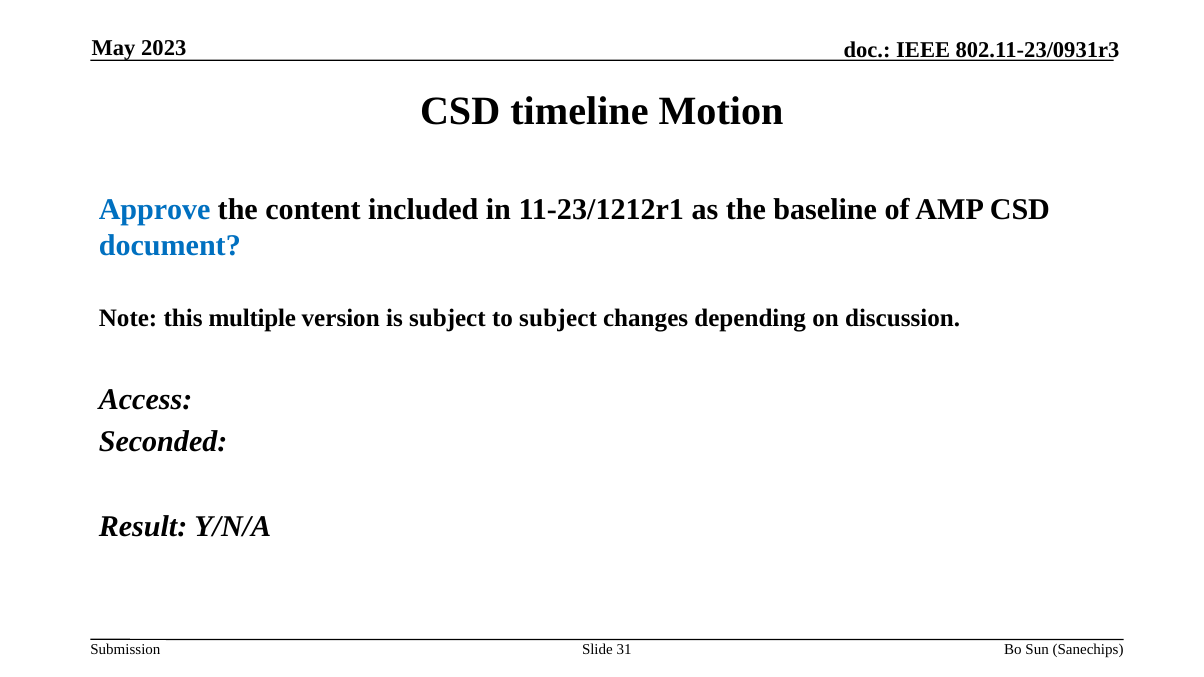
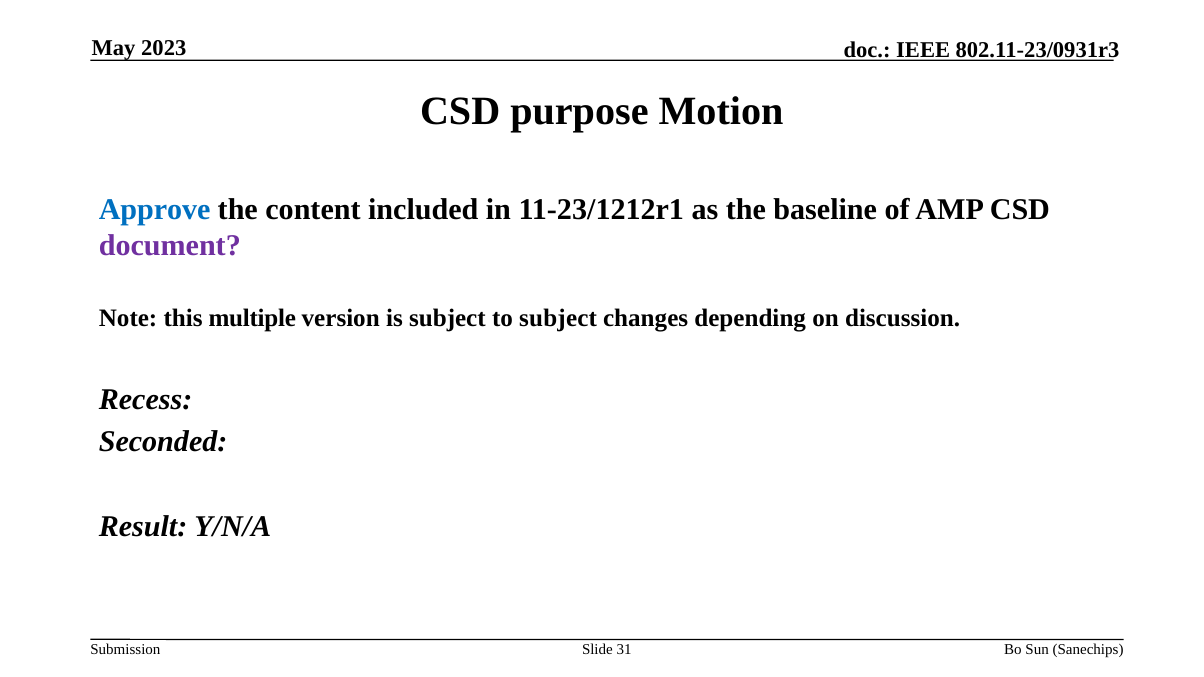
timeline: timeline -> purpose
document colour: blue -> purple
Access: Access -> Recess
